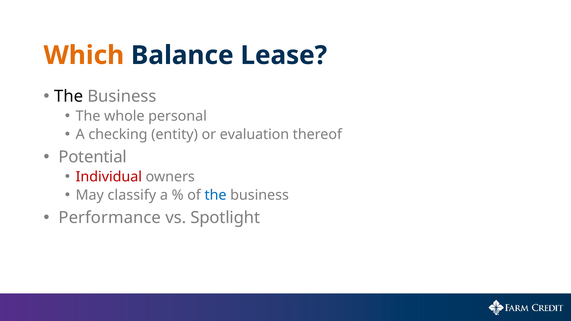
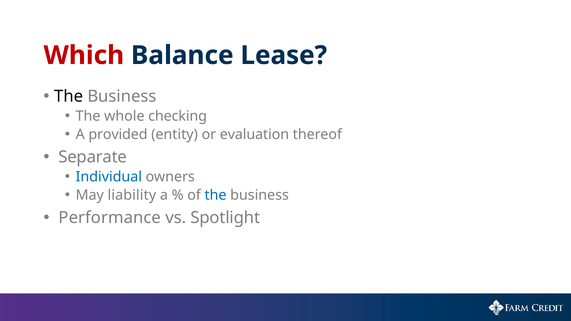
Which colour: orange -> red
personal: personal -> checking
checking: checking -> provided
Potential: Potential -> Separate
Individual colour: red -> blue
classify: classify -> liability
